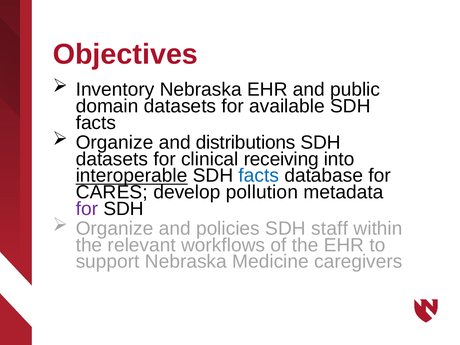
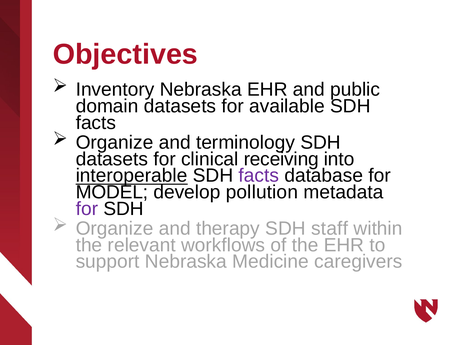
distributions: distributions -> terminology
facts at (259, 176) colour: blue -> purple
CARES: CARES -> MODEL
policies: policies -> therapy
